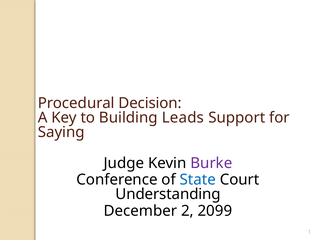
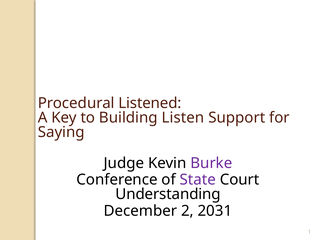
Decision: Decision -> Listened
Leads: Leads -> Listen
State colour: blue -> purple
2099: 2099 -> 2031
